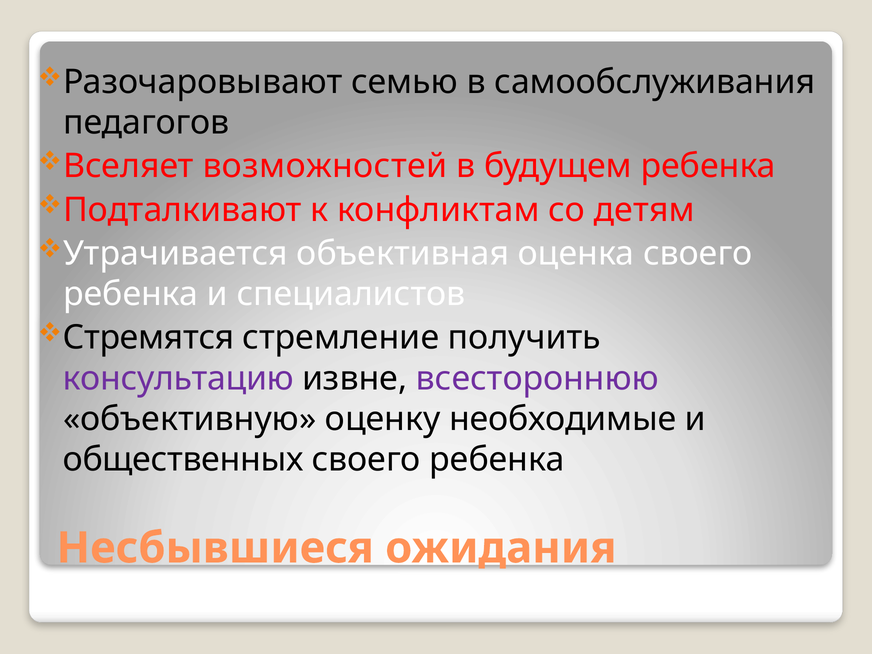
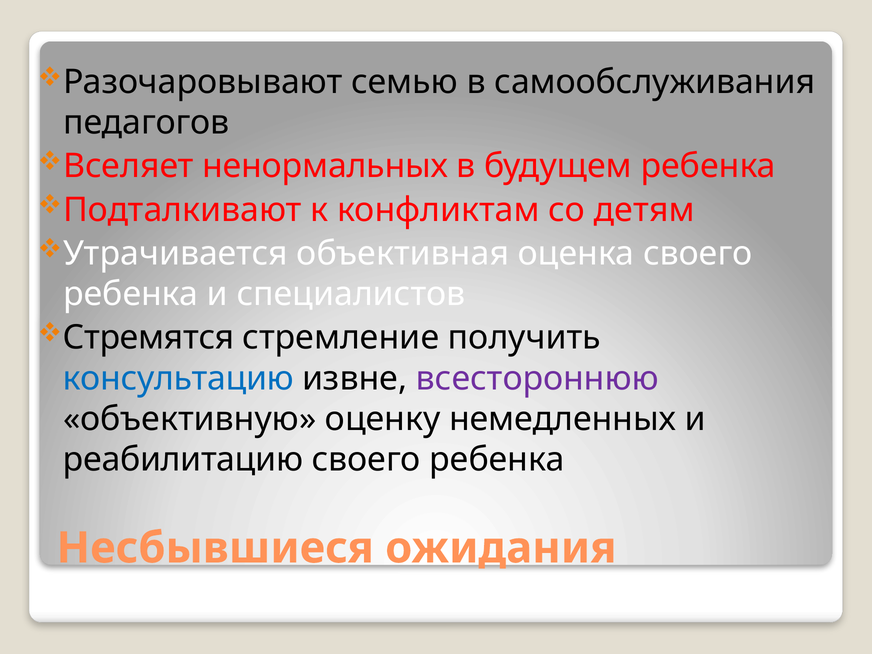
возможностей: возможностей -> ненормальных
консультацию colour: purple -> blue
необходимые: необходимые -> немедленных
общественных: общественных -> реабилитацию
